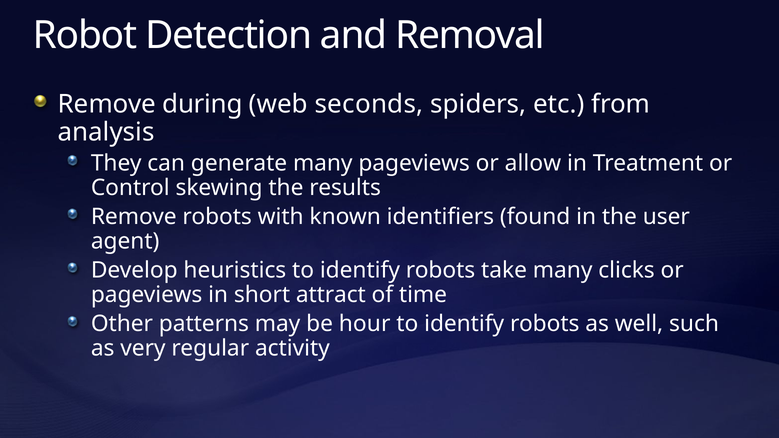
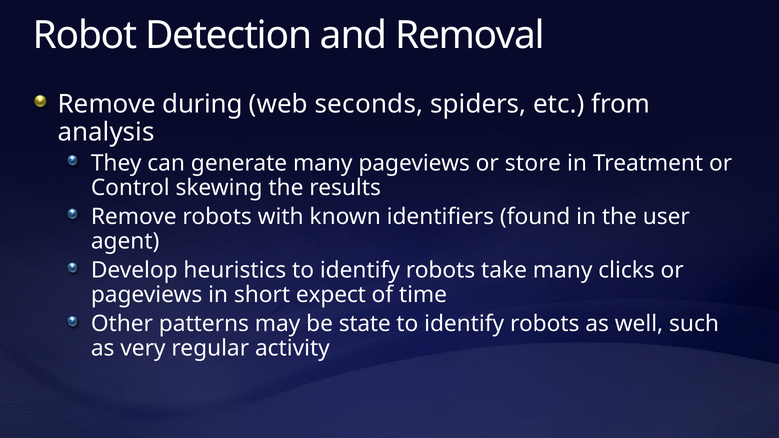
allow: allow -> store
attract: attract -> expect
hour: hour -> state
